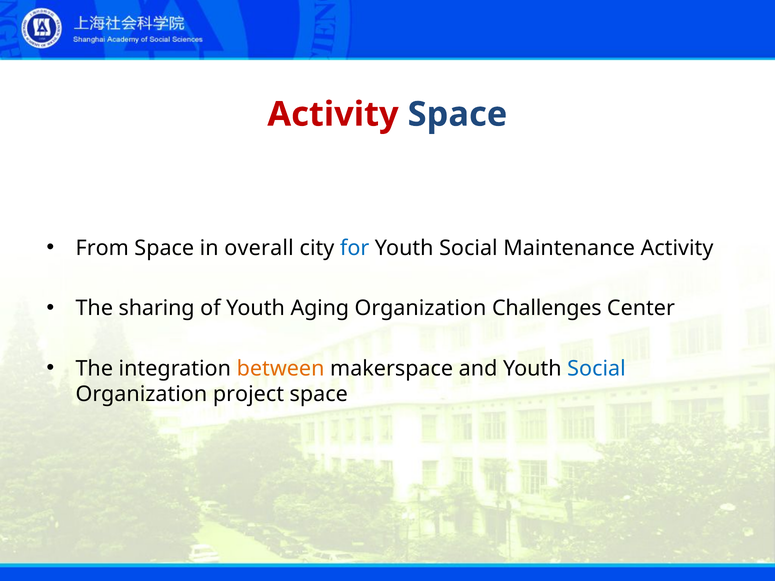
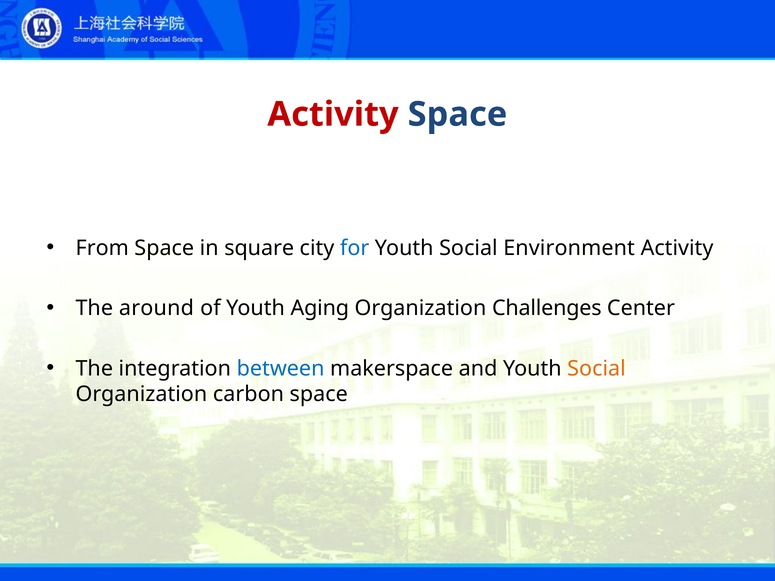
overall: overall -> square
Maintenance: Maintenance -> Environment
sharing: sharing -> around
between colour: orange -> blue
Social at (596, 369) colour: blue -> orange
project: project -> carbon
